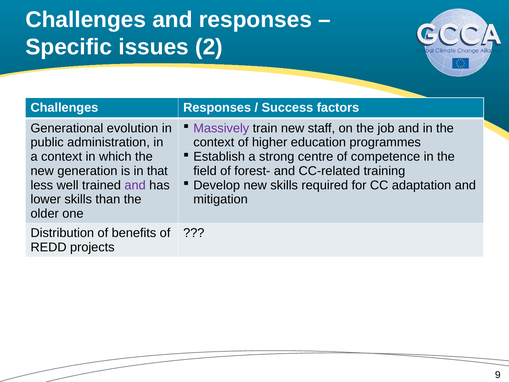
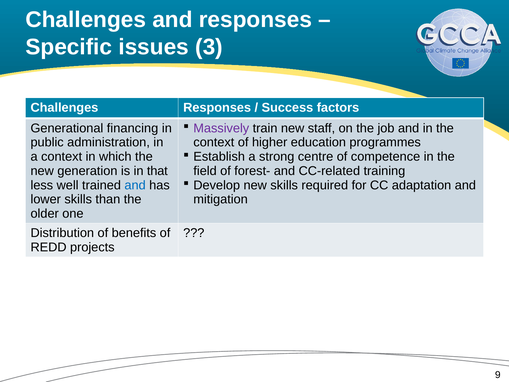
2: 2 -> 3
evolution: evolution -> financing
and at (135, 185) colour: purple -> blue
